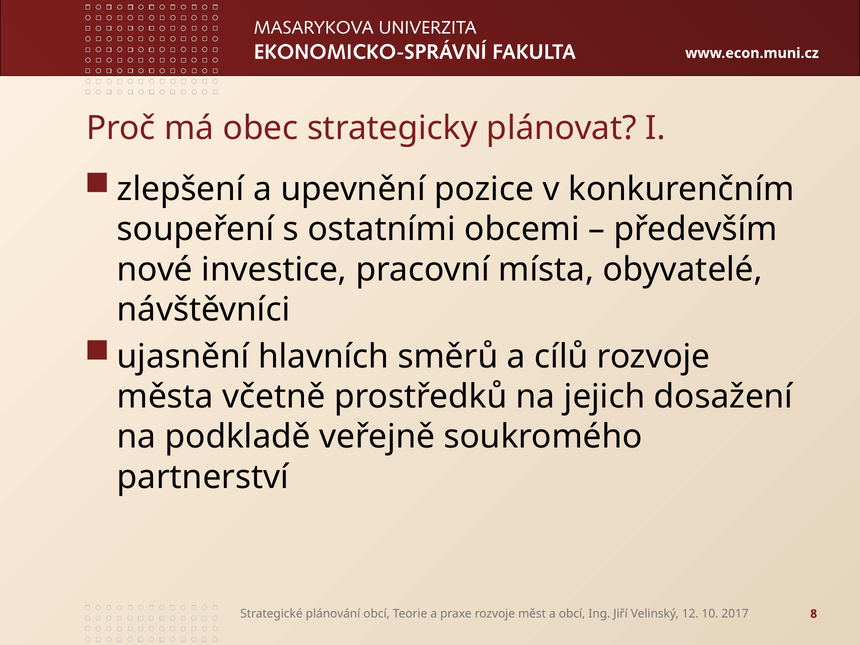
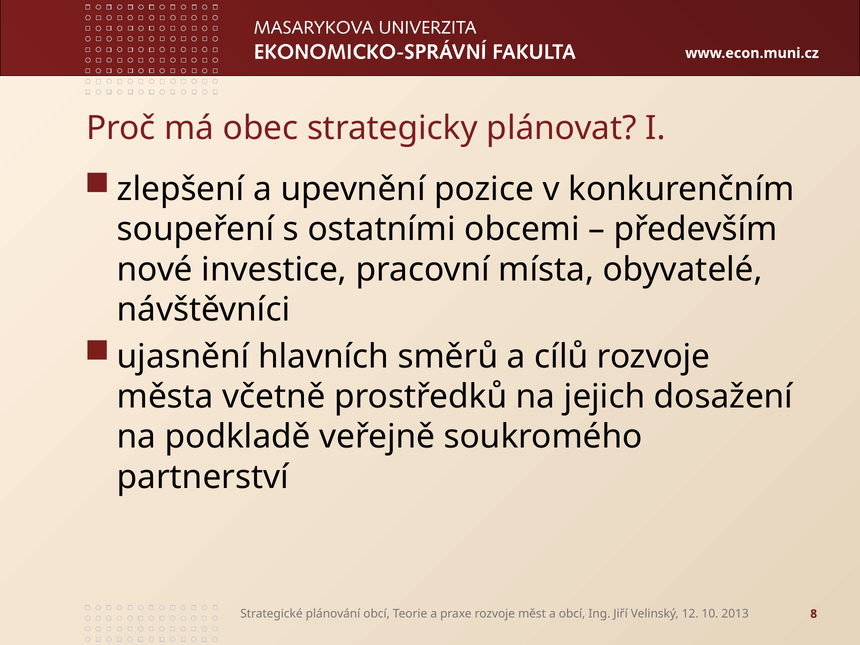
2017: 2017 -> 2013
